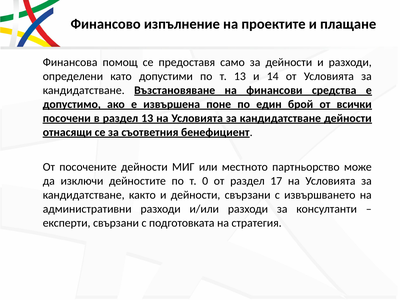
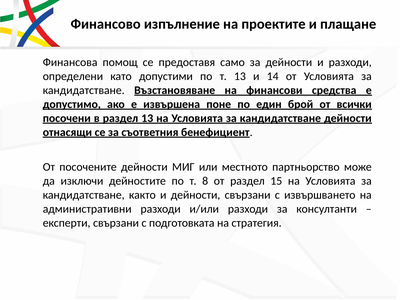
0: 0 -> 8
17: 17 -> 15
